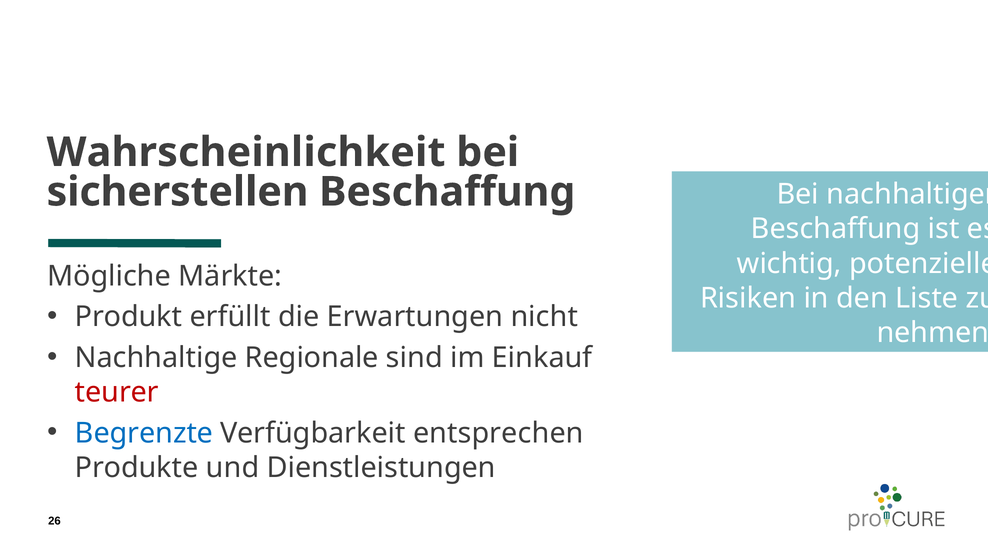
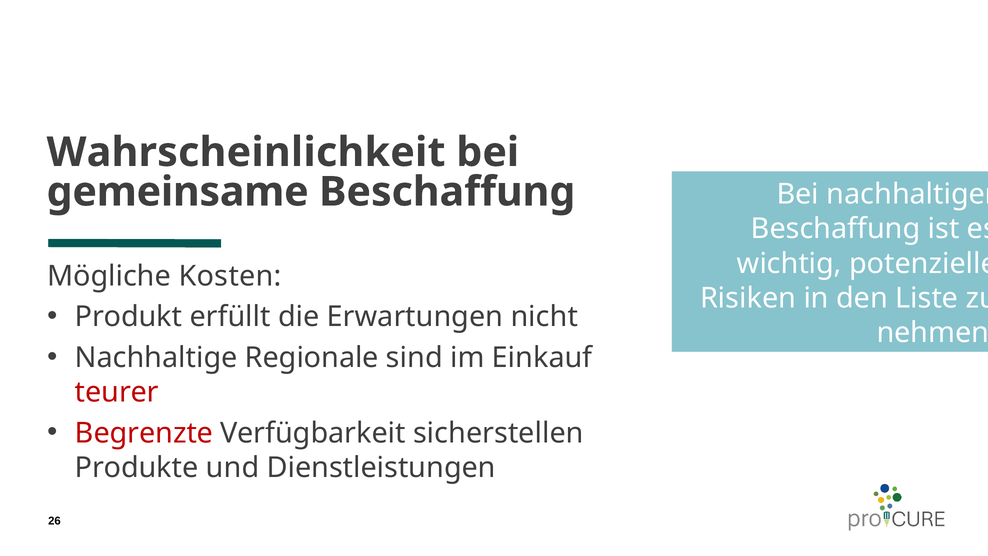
sicherstellen: sicherstellen -> gemeinsame
Märkte: Märkte -> Kosten
Begrenzte colour: blue -> red
entsprechen: entsprechen -> sicherstellen
